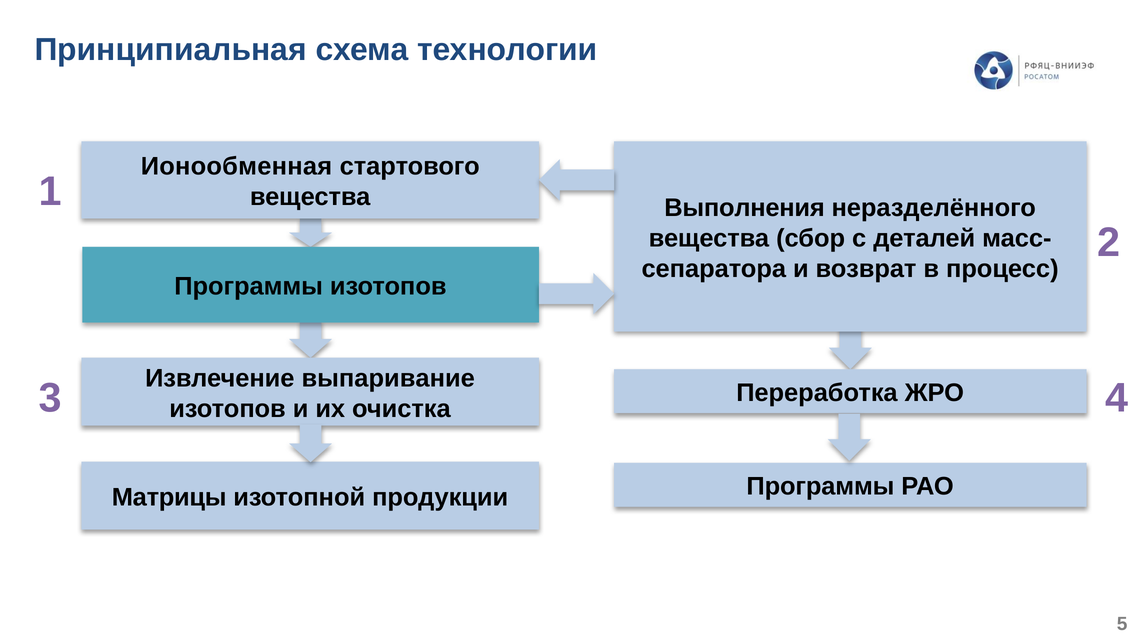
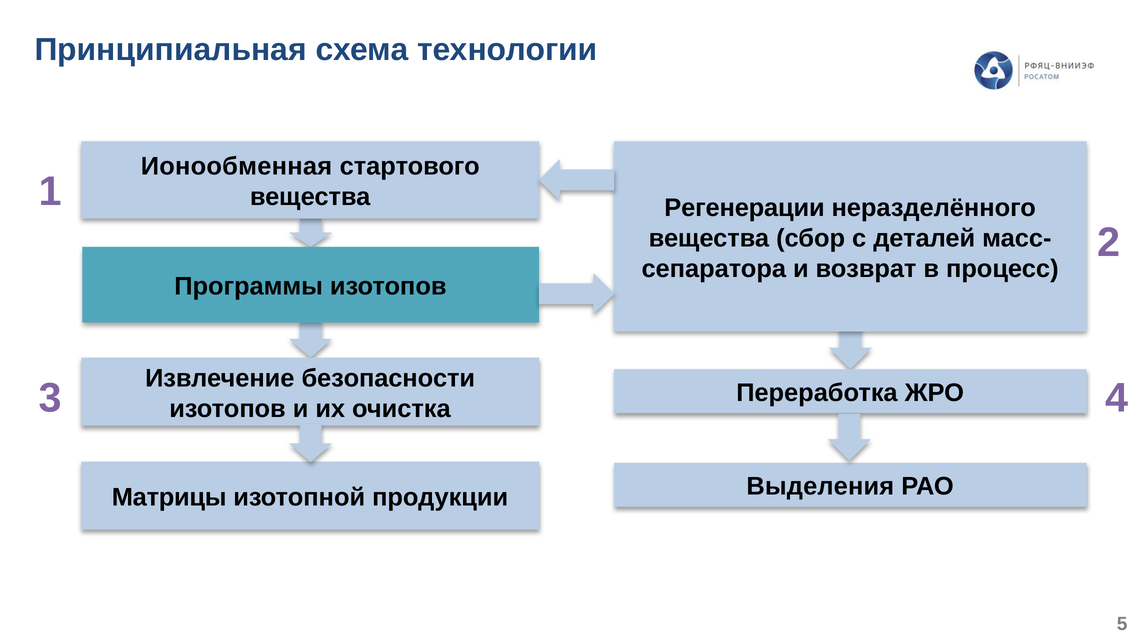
Выполнения: Выполнения -> Регенерации
выпаривание: выпаривание -> безопасности
продукции Программы: Программы -> Выделения
